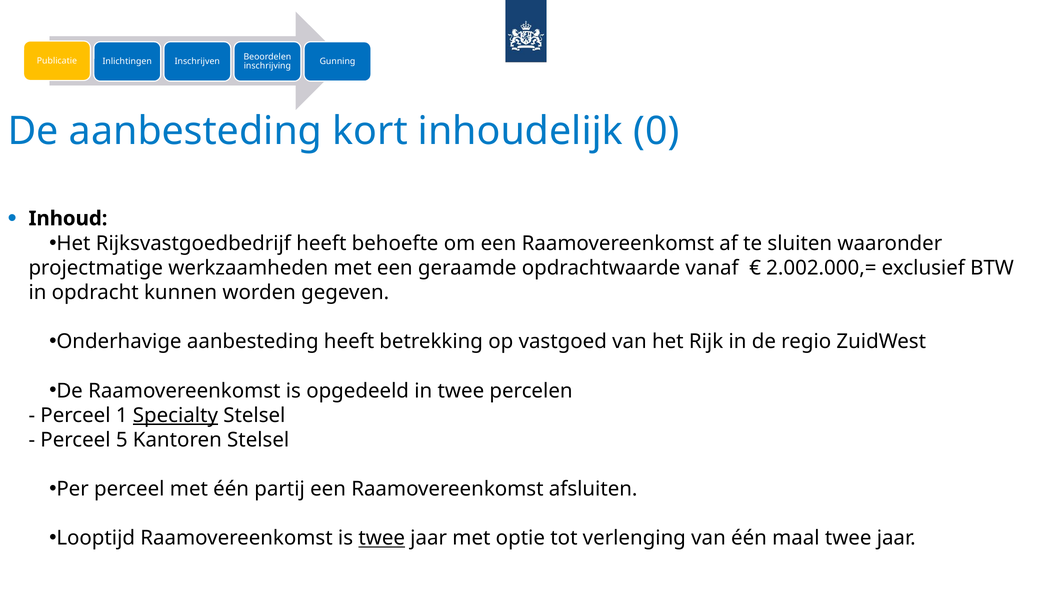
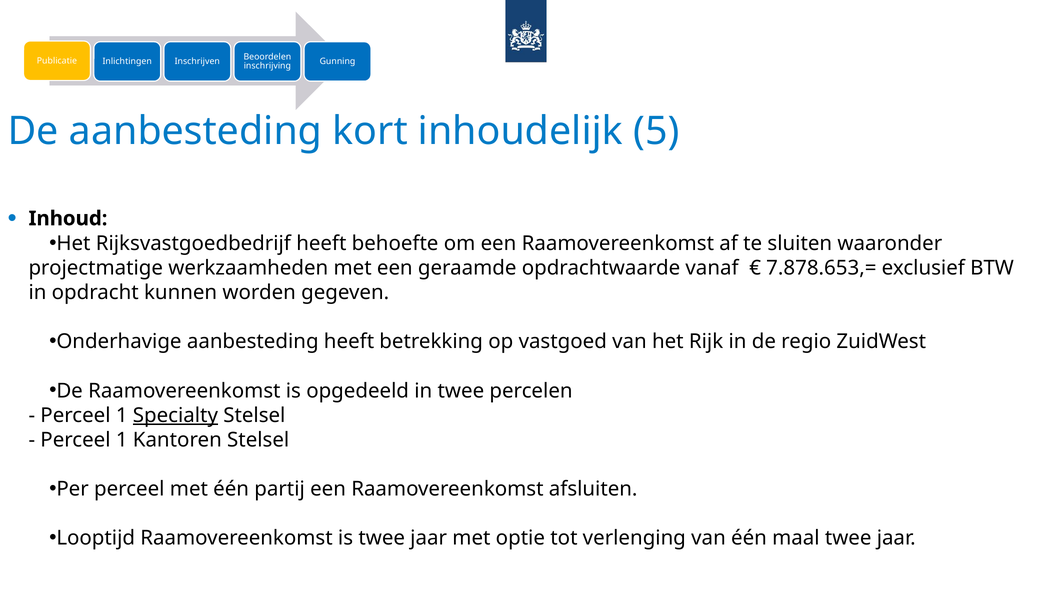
0: 0 -> 5
2.002.000,=: 2.002.000,= -> 7.878.653,=
5 at (122, 440): 5 -> 1
twee at (382, 538) underline: present -> none
